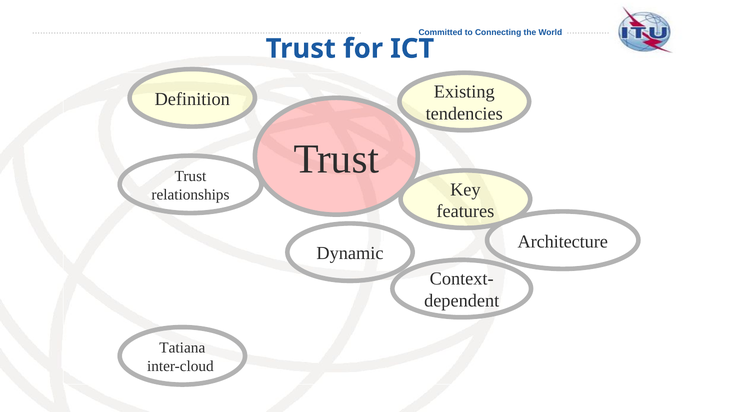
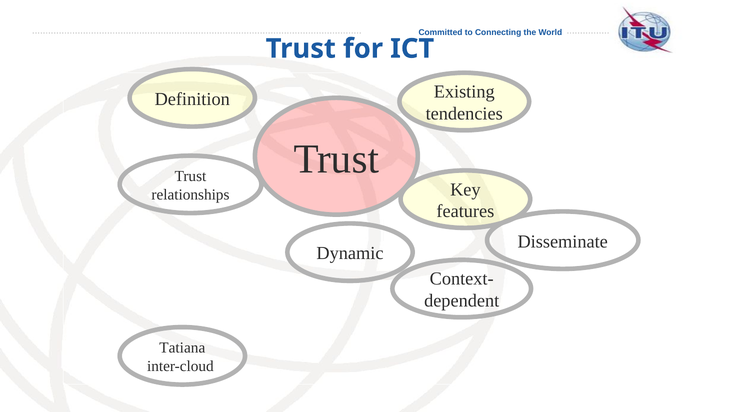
Architecture: Architecture -> Disseminate
